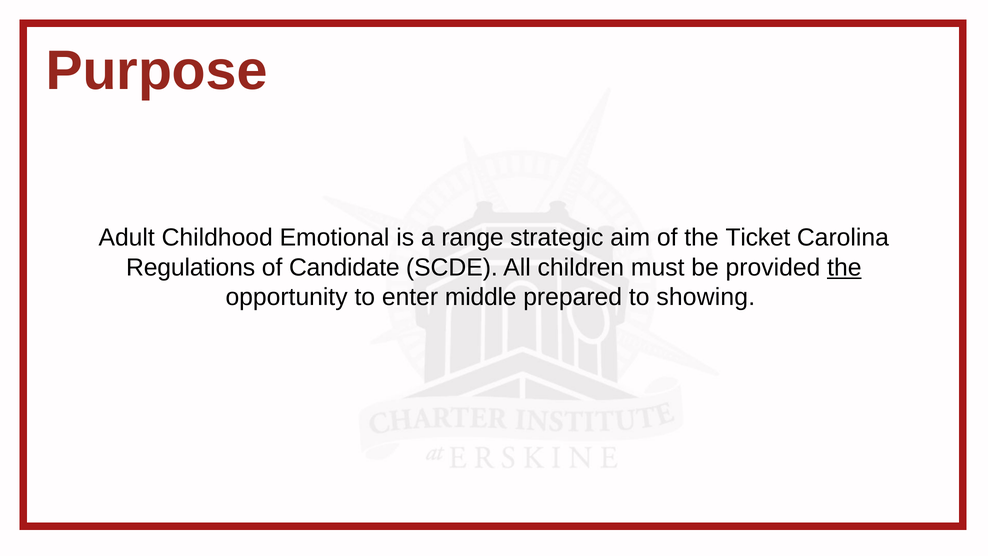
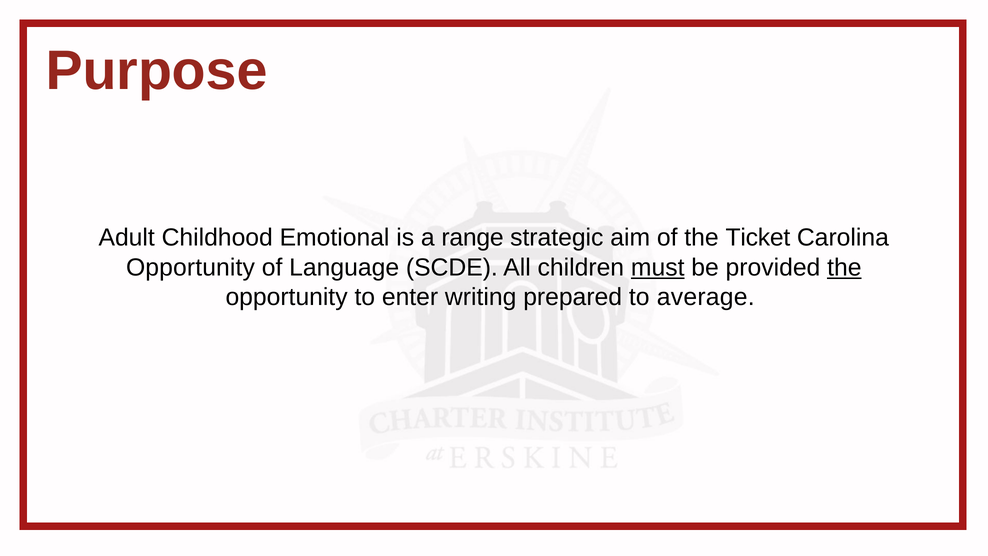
Regulations at (191, 267): Regulations -> Opportunity
Candidate: Candidate -> Language
must underline: none -> present
middle: middle -> writing
showing: showing -> average
